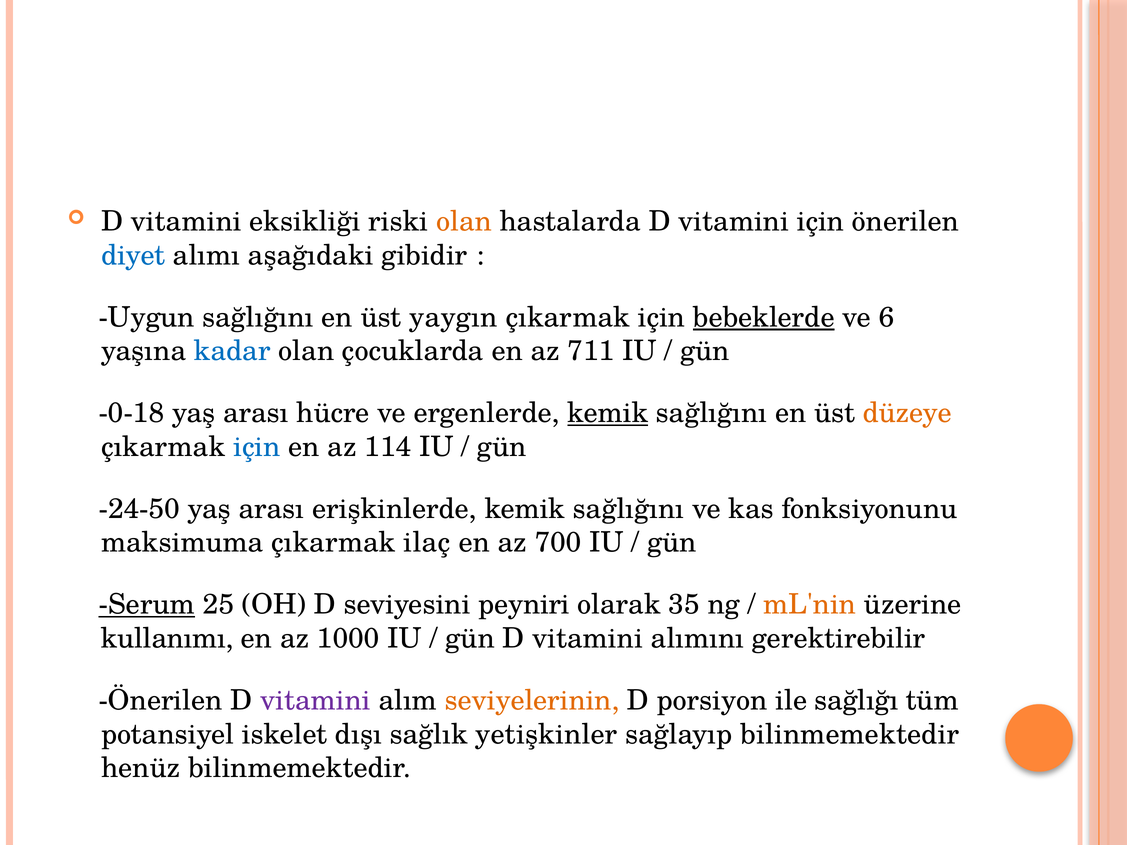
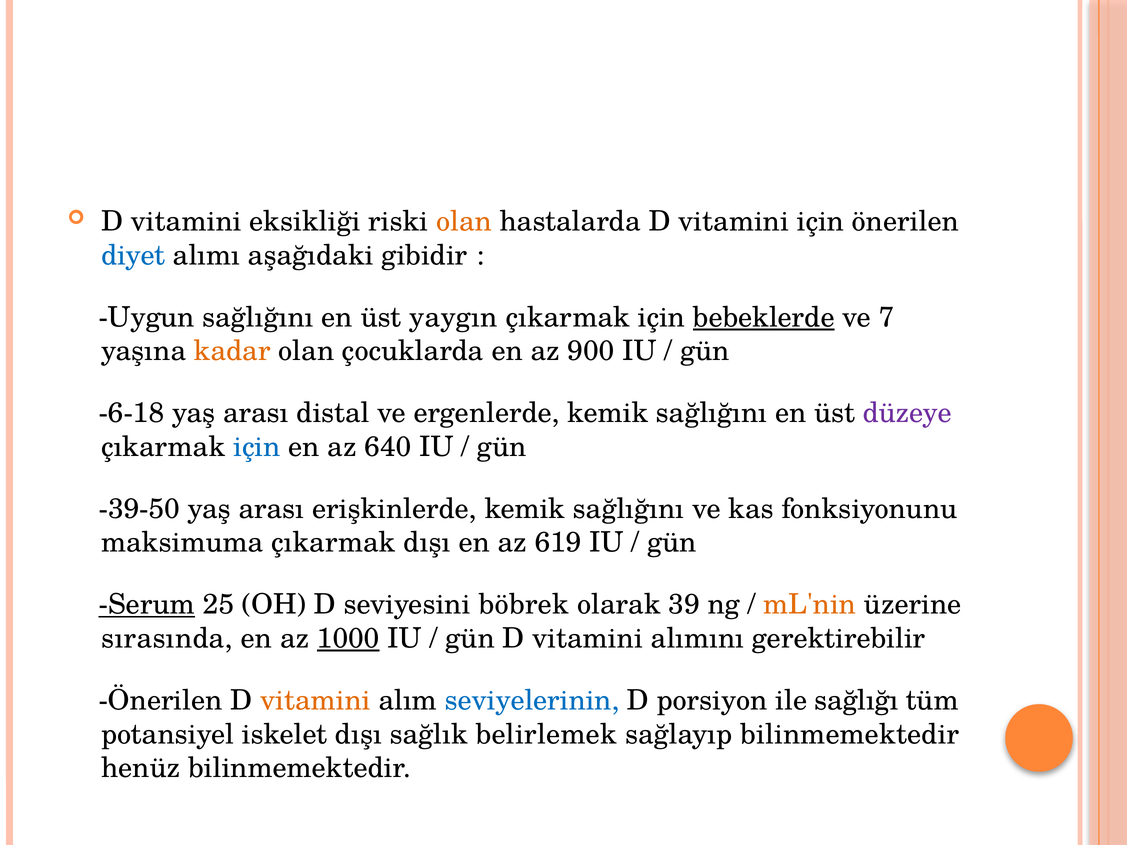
6: 6 -> 7
kadar colour: blue -> orange
711: 711 -> 900
-0-18: -0-18 -> -6-18
hücre: hücre -> distal
kemik at (608, 413) underline: present -> none
düzeye colour: orange -> purple
114: 114 -> 640
-24-50: -24-50 -> -39-50
çıkarmak ilaç: ilaç -> dışı
700: 700 -> 619
peyniri: peyniri -> böbrek
35: 35 -> 39
kullanımı: kullanımı -> sırasında
1000 underline: none -> present
vitamini at (315, 701) colour: purple -> orange
seviyelerinin colour: orange -> blue
yetişkinler: yetişkinler -> belirlemek
